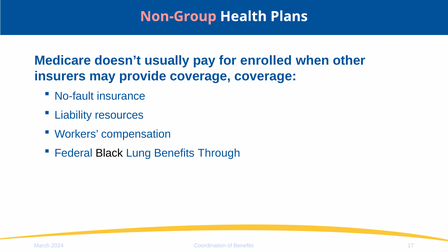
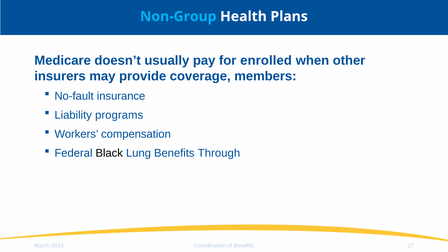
Non-Group colour: pink -> light blue
coverage coverage: coverage -> members
resources: resources -> programs
